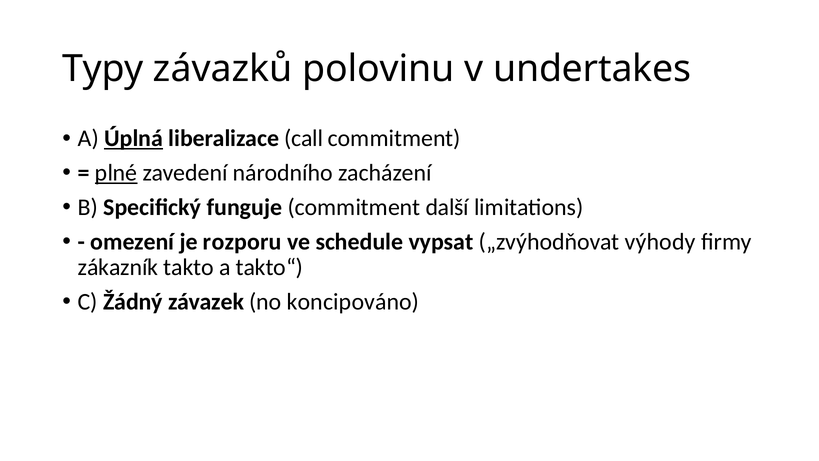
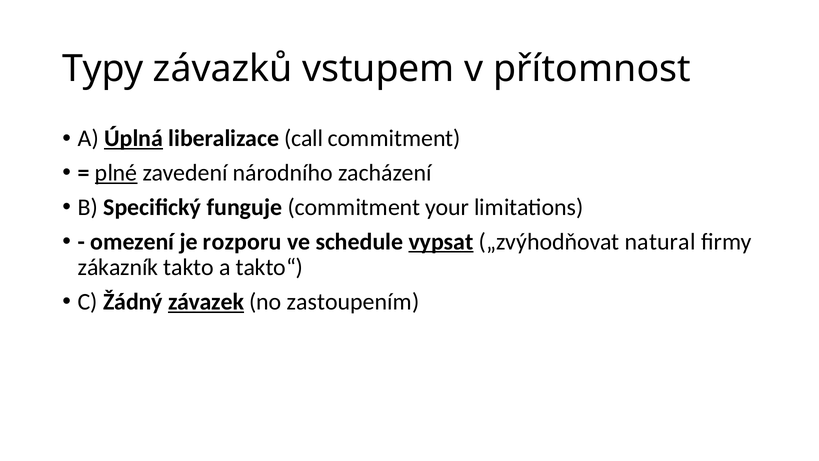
polovinu: polovinu -> vstupem
undertakes: undertakes -> přítomnost
další: další -> your
vypsat underline: none -> present
výhody: výhody -> natural
závazek underline: none -> present
koncipováno: koncipováno -> zastoupením
